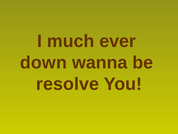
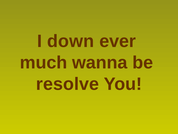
much: much -> down
down: down -> much
